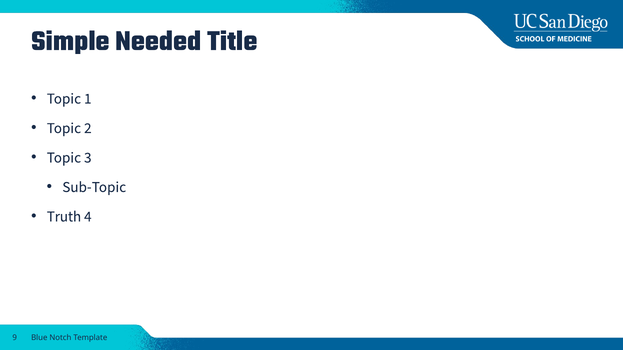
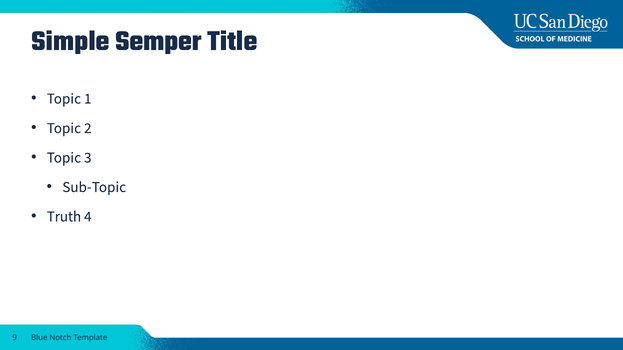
Needed: Needed -> Semper
